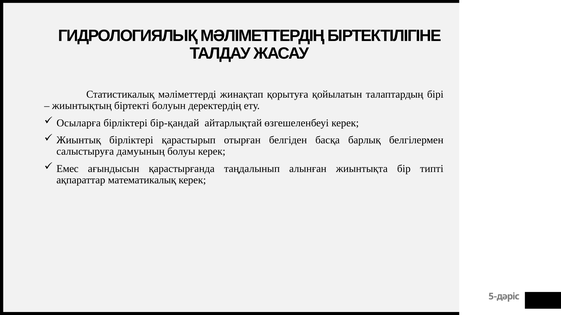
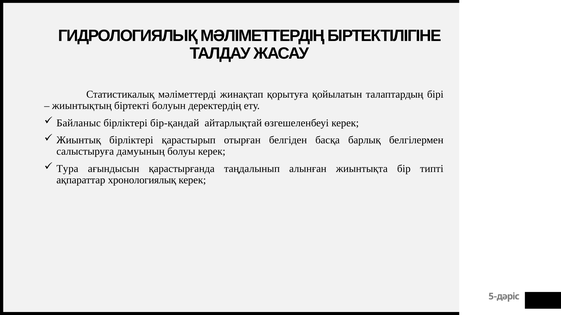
Осыларға: Осыларға -> Байланыс
Емес: Емес -> Тура
математикалық: математикалық -> хронологиялық
